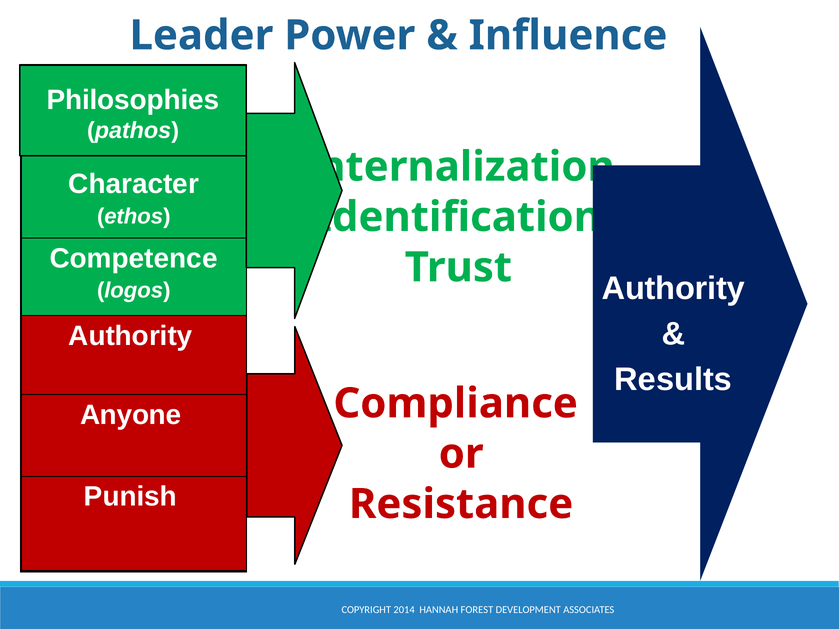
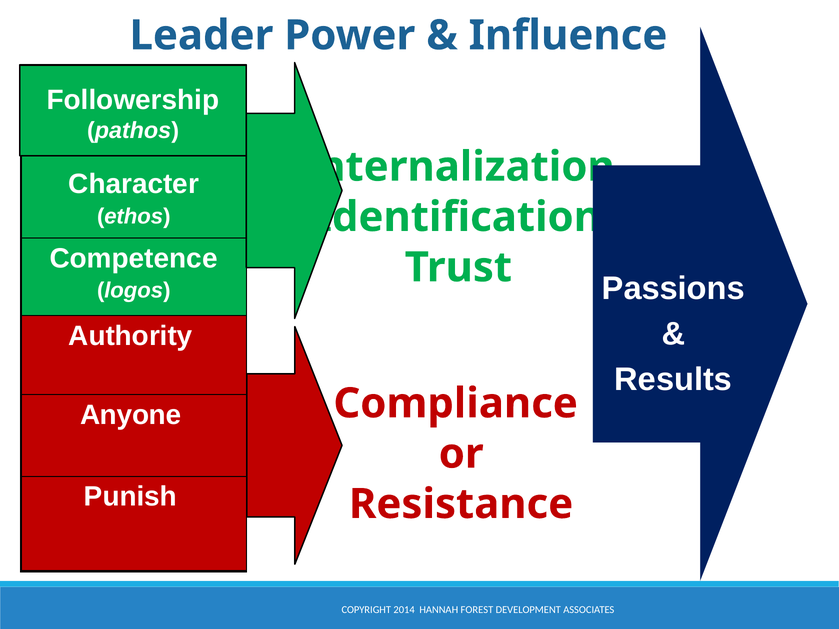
Philosophies: Philosophies -> Followership
Authority at (673, 288): Authority -> Passions
